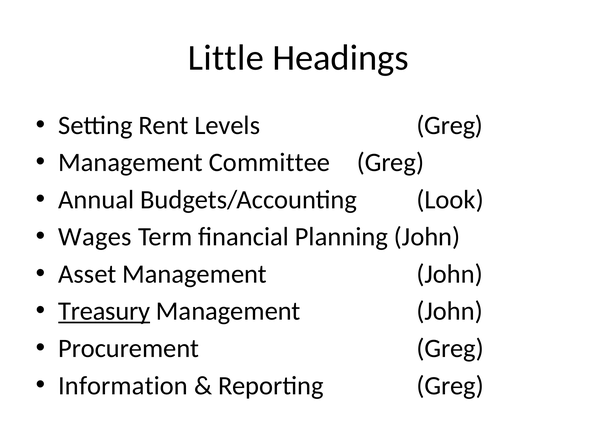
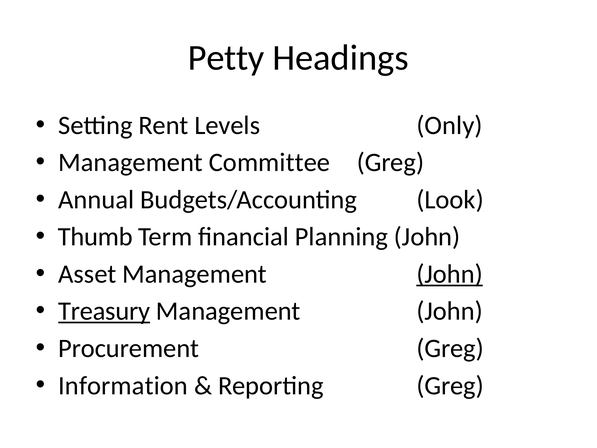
Little: Little -> Petty
Levels Greg: Greg -> Only
Wages: Wages -> Thumb
John at (450, 274) underline: none -> present
